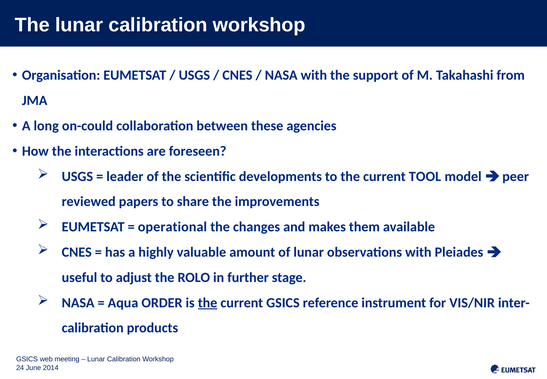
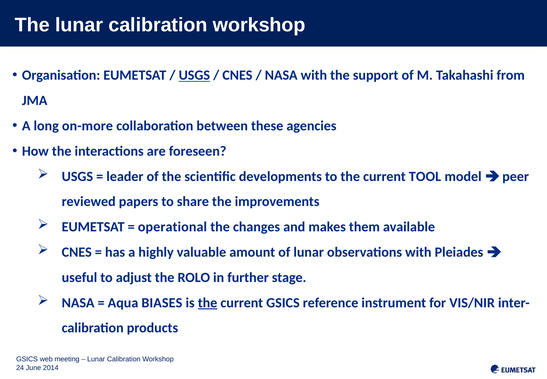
USGS at (194, 75) underline: none -> present
on-could: on-could -> on-more
ORDER: ORDER -> BIASES
